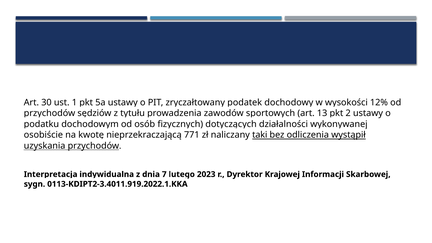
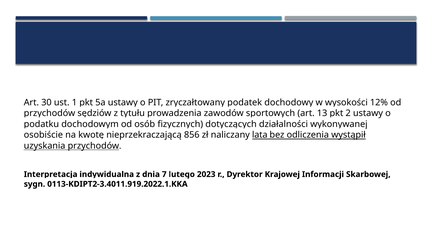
771: 771 -> 856
taki: taki -> lata
